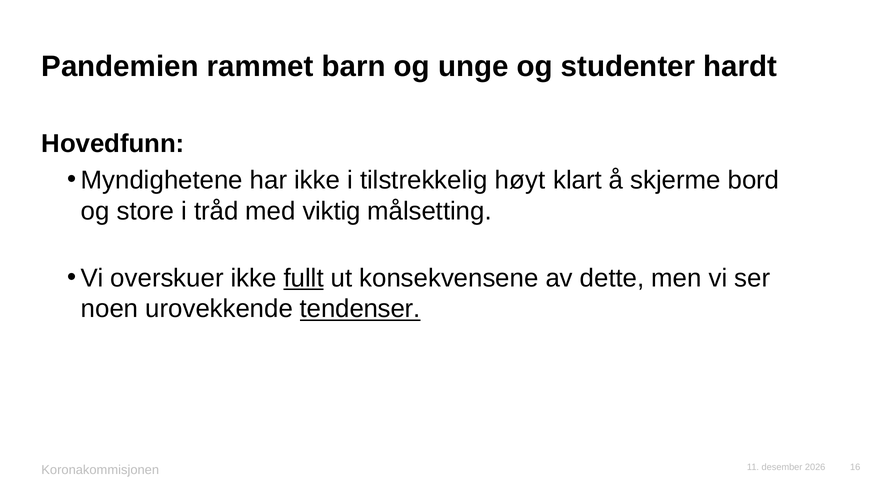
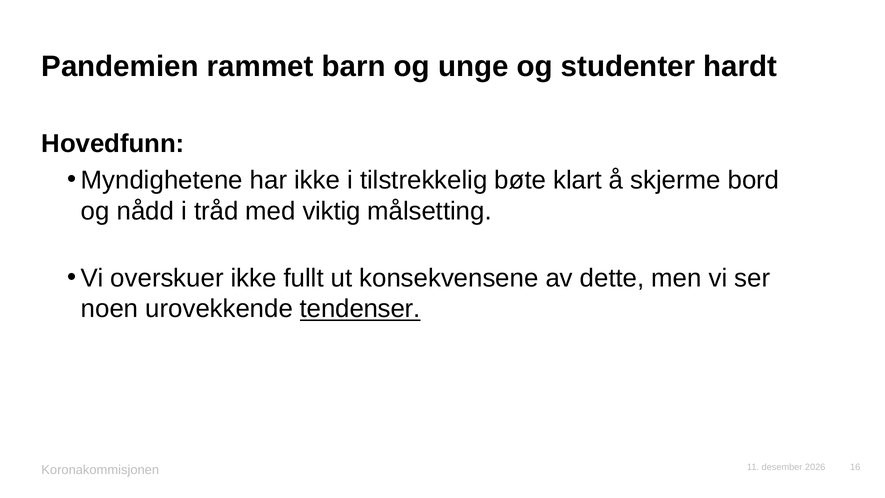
høyt: høyt -> bøte
store: store -> nådd
fullt underline: present -> none
